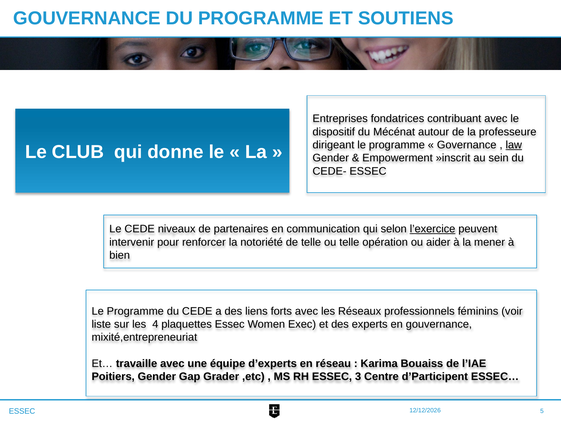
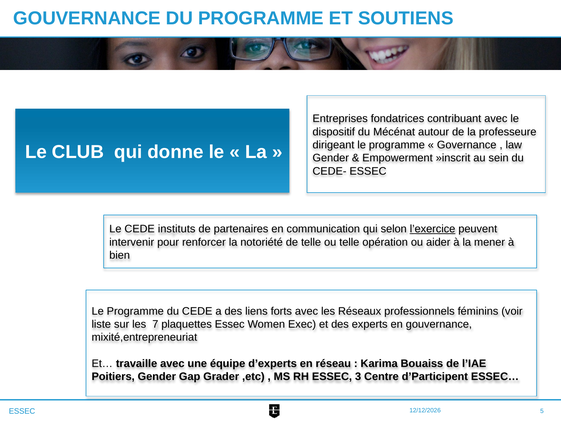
law underline: present -> none
niveaux: niveaux -> instituts
4: 4 -> 7
